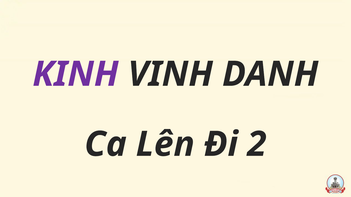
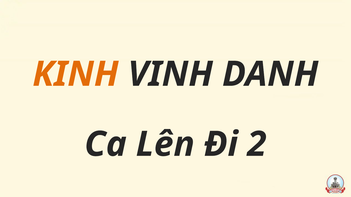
KINH colour: purple -> orange
